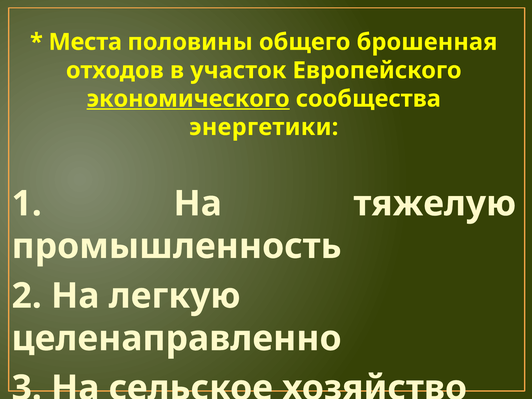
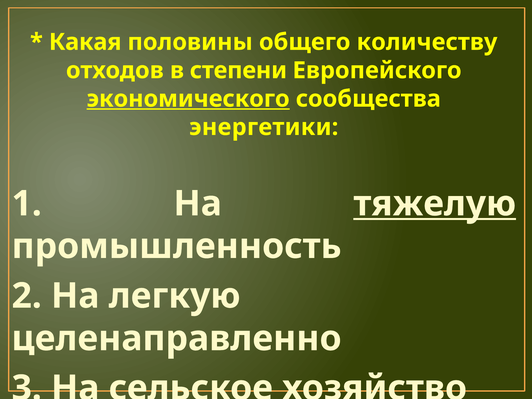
Места: Места -> Какая
брошенная: брошенная -> количеству
участок: участок -> степени
тяжелую underline: none -> present
